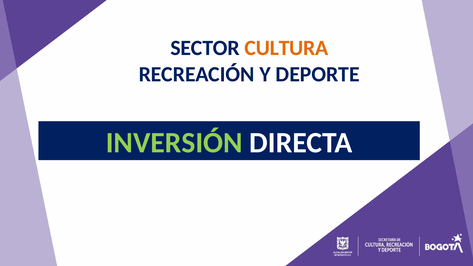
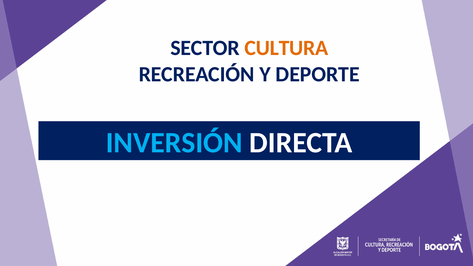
INVERSIÓN colour: light green -> light blue
